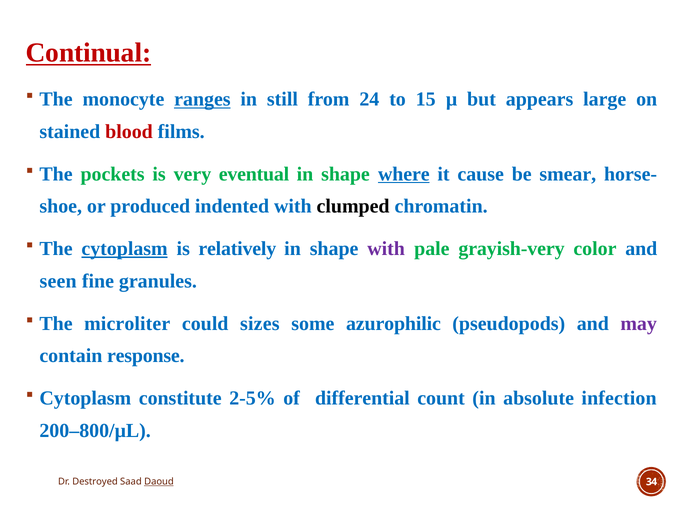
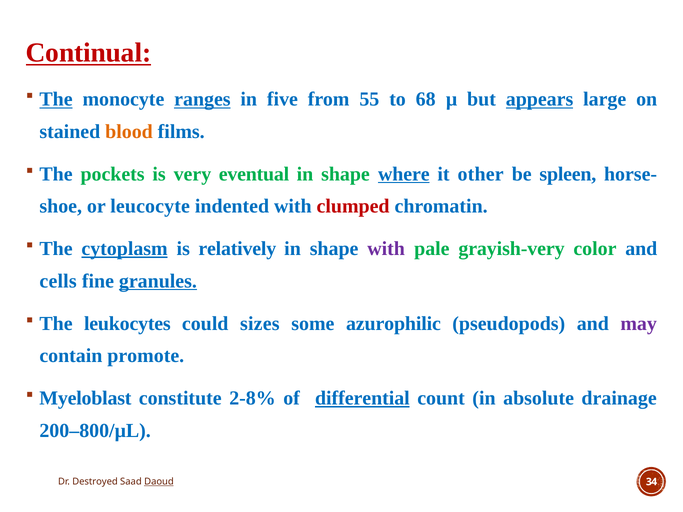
The at (56, 99) underline: none -> present
still: still -> five
24: 24 -> 55
15: 15 -> 68
appears underline: none -> present
blood colour: red -> orange
cause: cause -> other
smear: smear -> spleen
produced: produced -> leucocyte
clumped colour: black -> red
seen: seen -> cells
granules underline: none -> present
microliter: microliter -> leukocytes
response: response -> promote
Cytoplasm at (85, 398): Cytoplasm -> Myeloblast
2-5%: 2-5% -> 2-8%
differential underline: none -> present
infection: infection -> drainage
